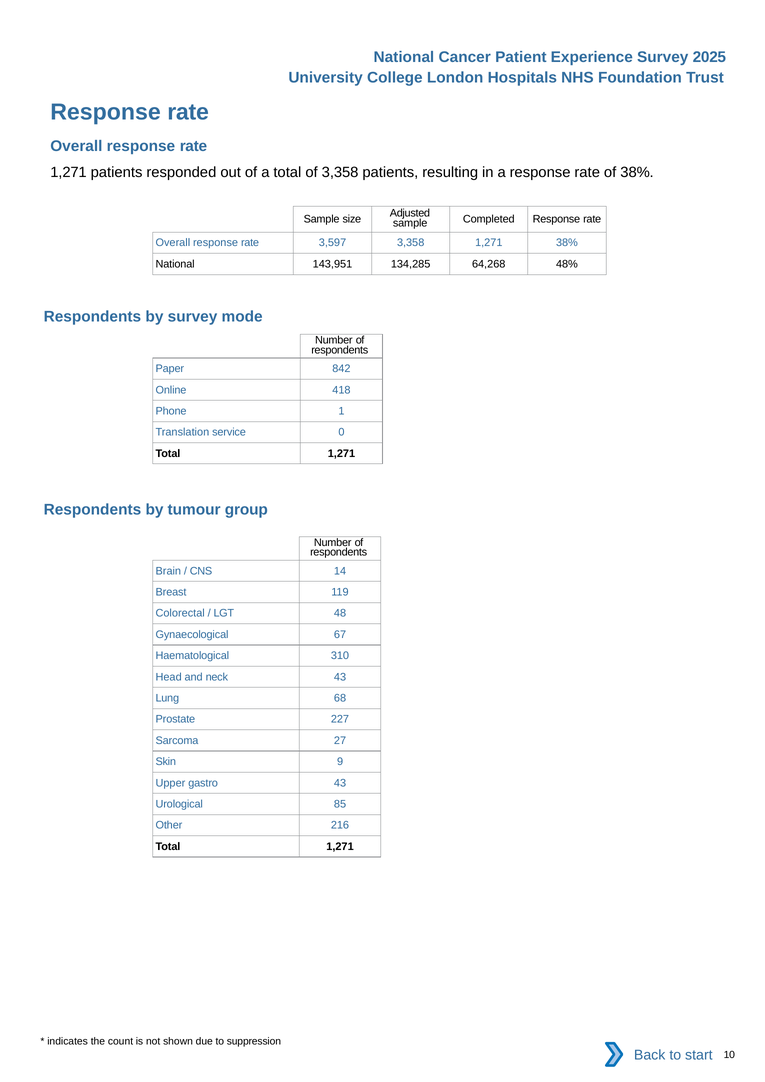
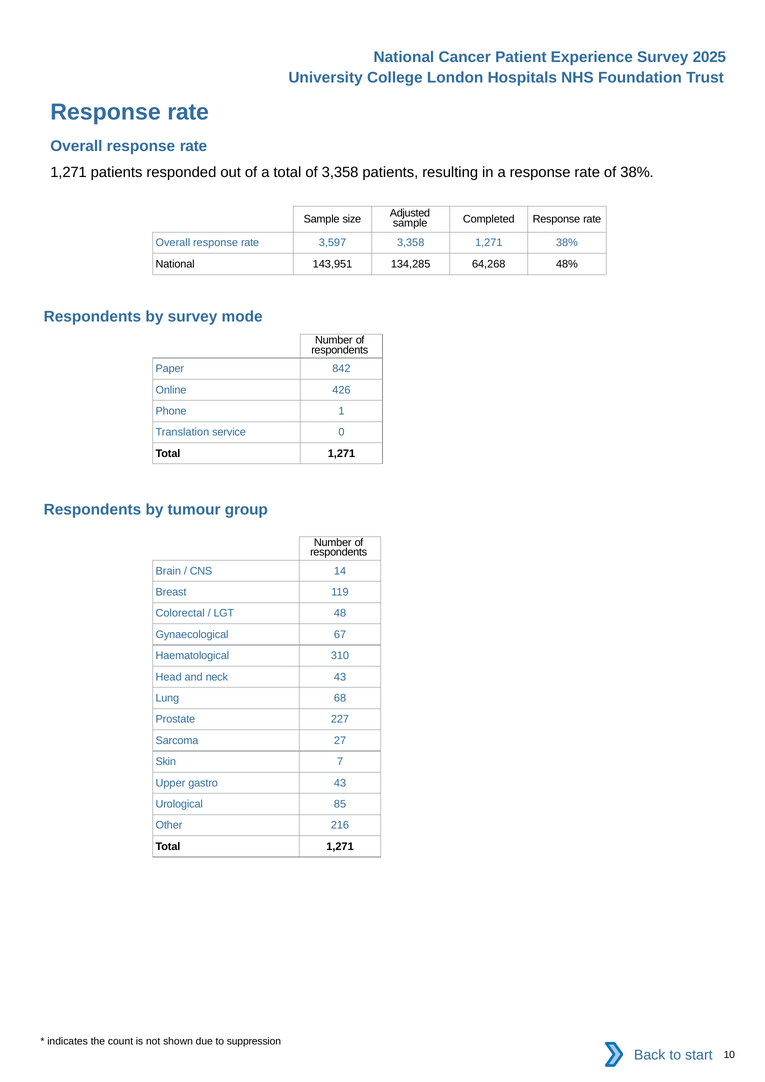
418: 418 -> 426
9: 9 -> 7
